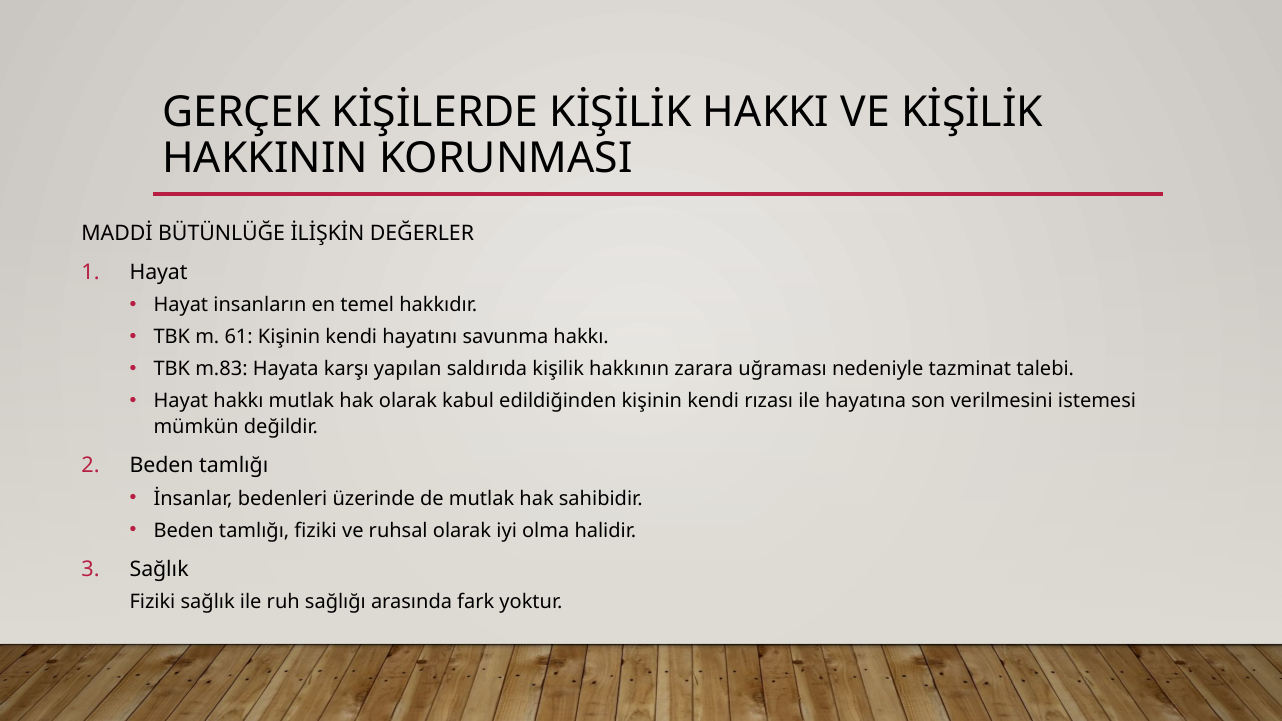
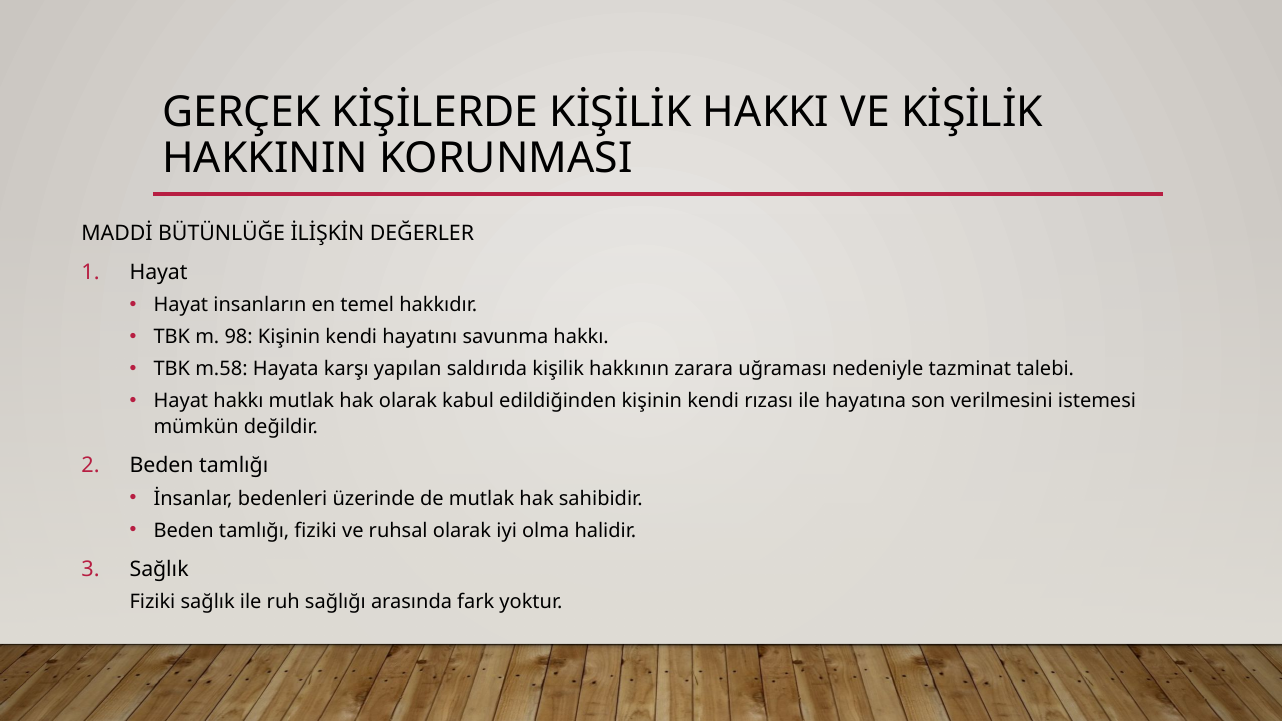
61: 61 -> 98
m.83: m.83 -> m.58
